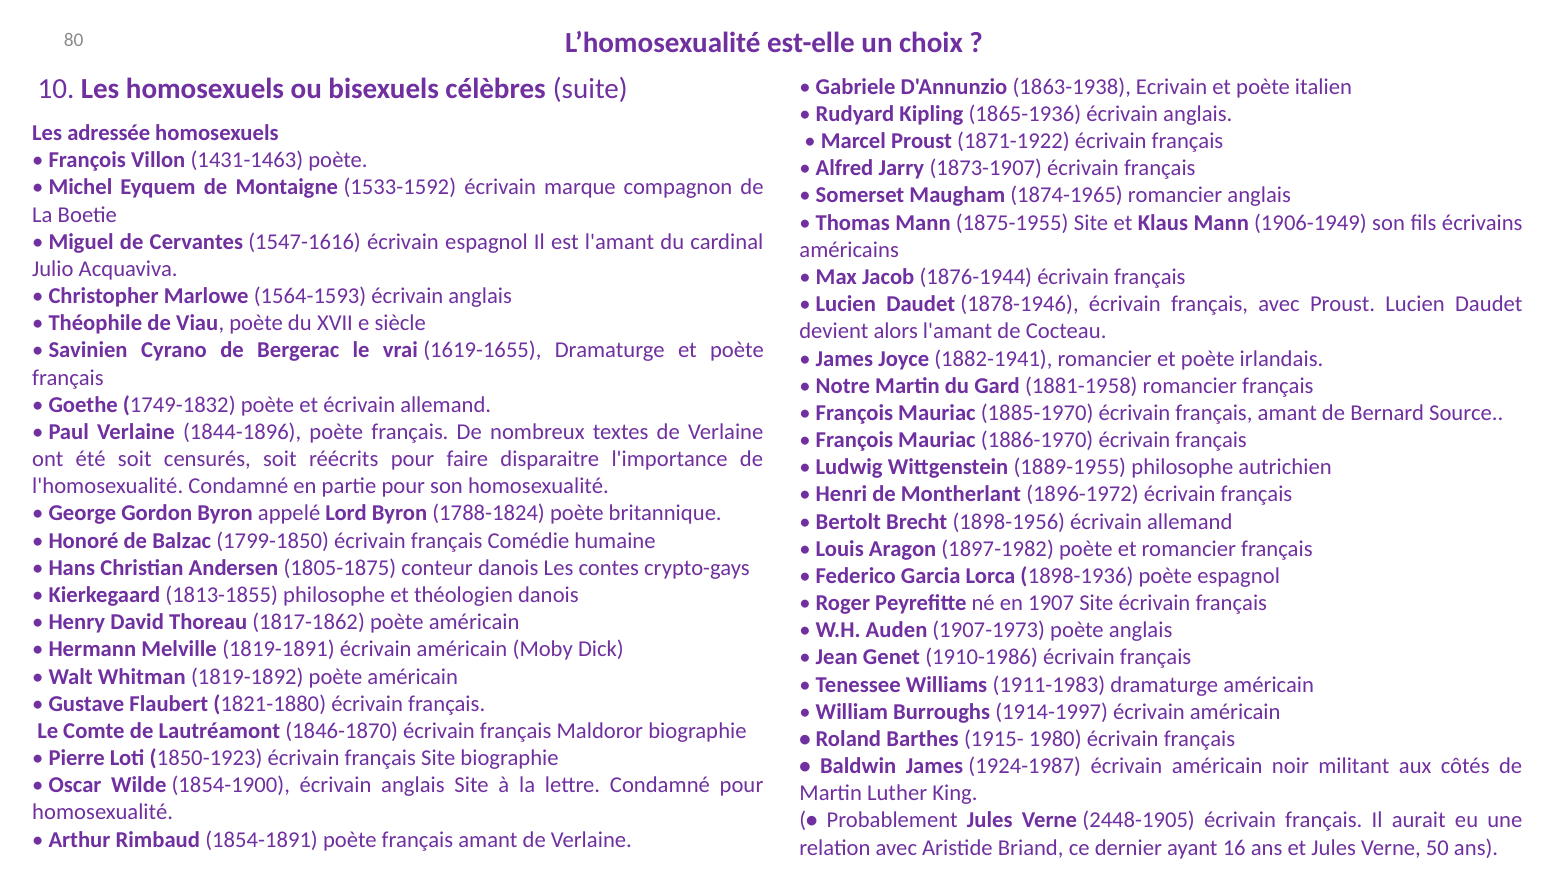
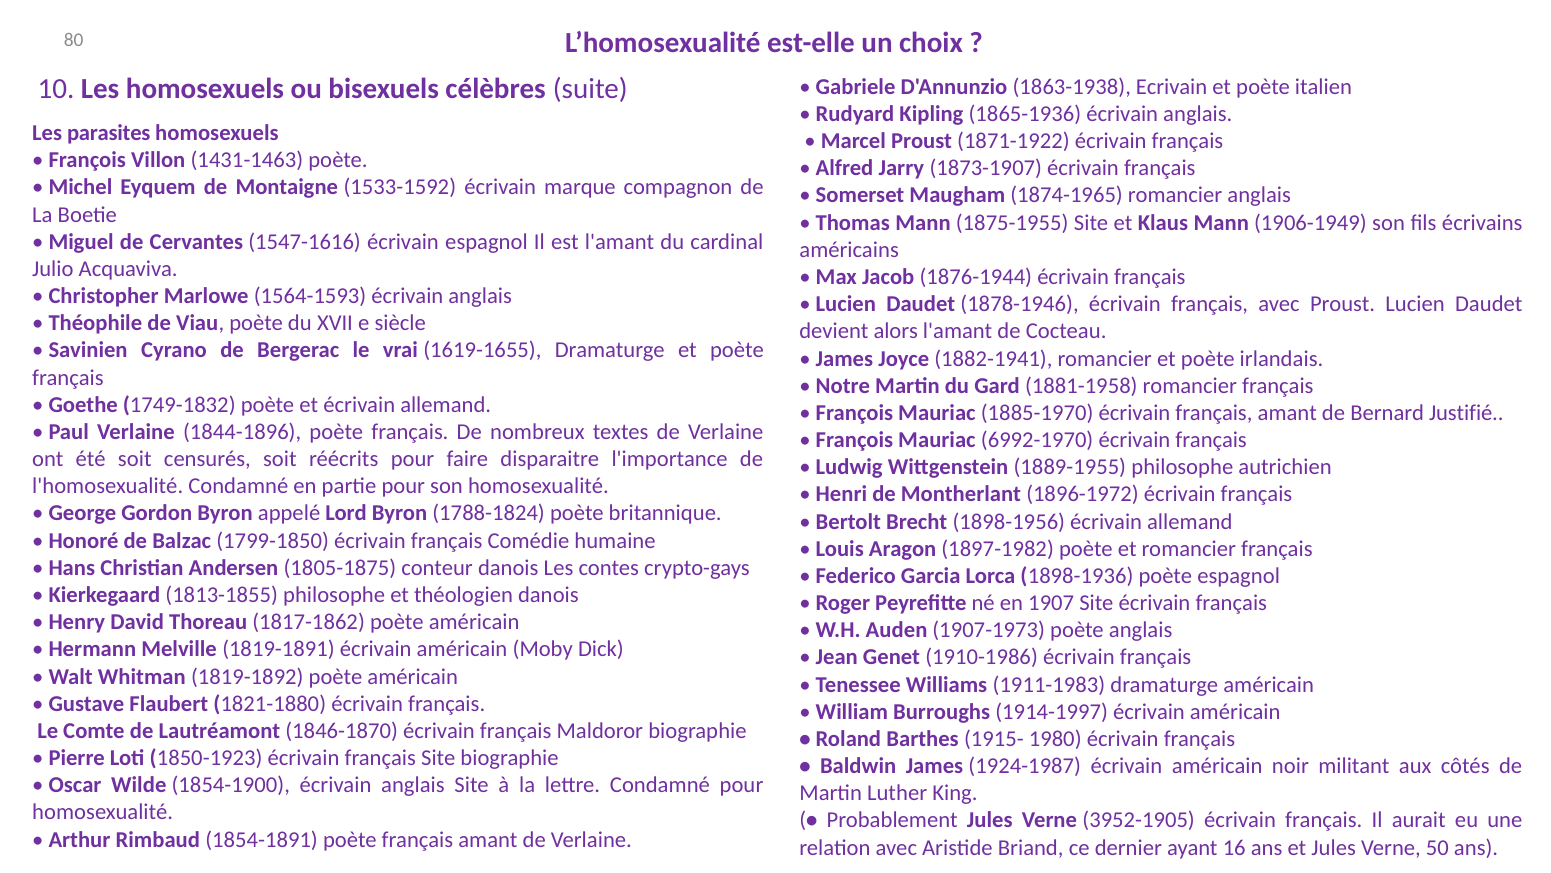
adressée: adressée -> parasites
Source: Source -> Justifié
1886-1970: 1886-1970 -> 6992-1970
2448-1905: 2448-1905 -> 3952-1905
